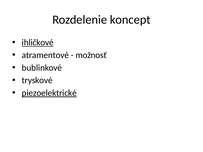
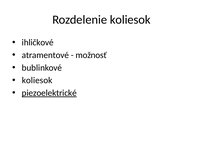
Rozdelenie koncept: koncept -> koliesok
ihličkové underline: present -> none
tryskové at (37, 80): tryskové -> koliesok
